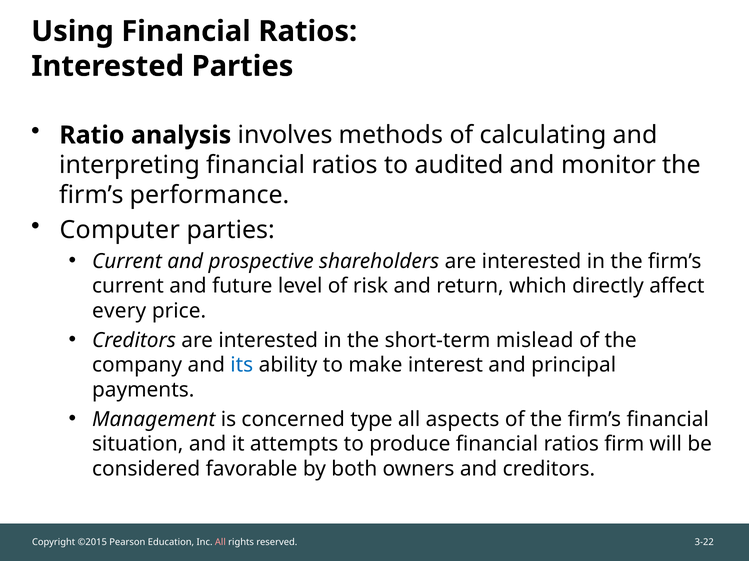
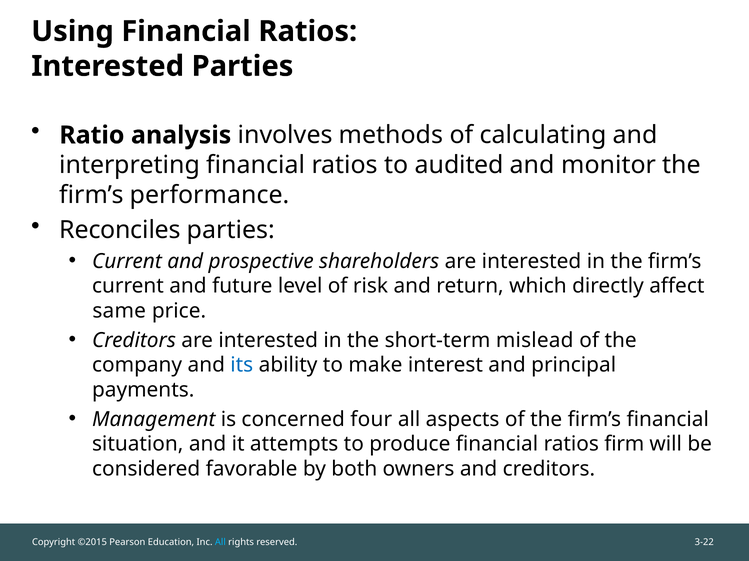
Computer: Computer -> Reconciles
every: every -> same
type: type -> four
All at (220, 543) colour: pink -> light blue
